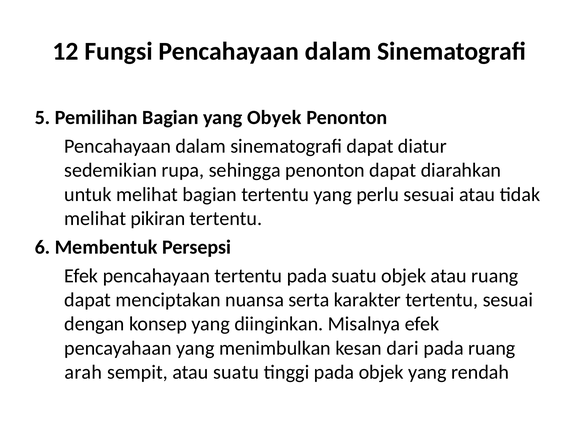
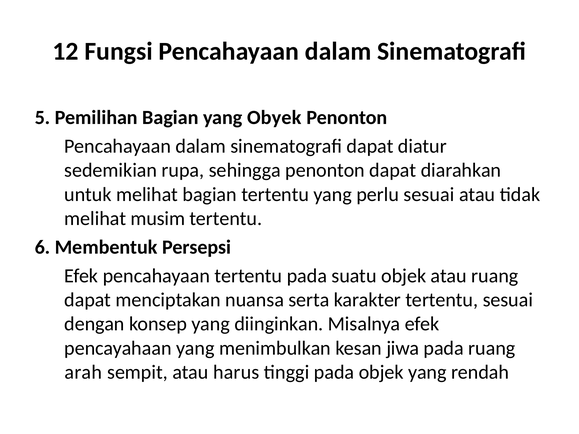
pikiran: pikiran -> musim
dari: dari -> jiwa
atau suatu: suatu -> harus
